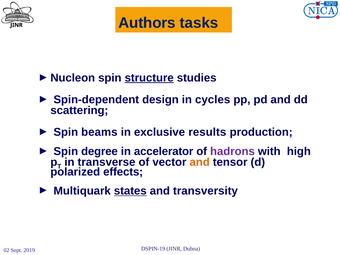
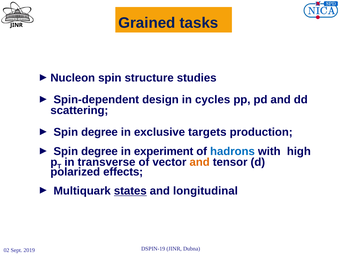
Authors: Authors -> Grained
structure underline: present -> none
beams at (99, 132): beams -> degree
results: results -> targets
accelerator: accelerator -> experiment
hadrons colour: purple -> blue
transversity: transversity -> longitudinal
